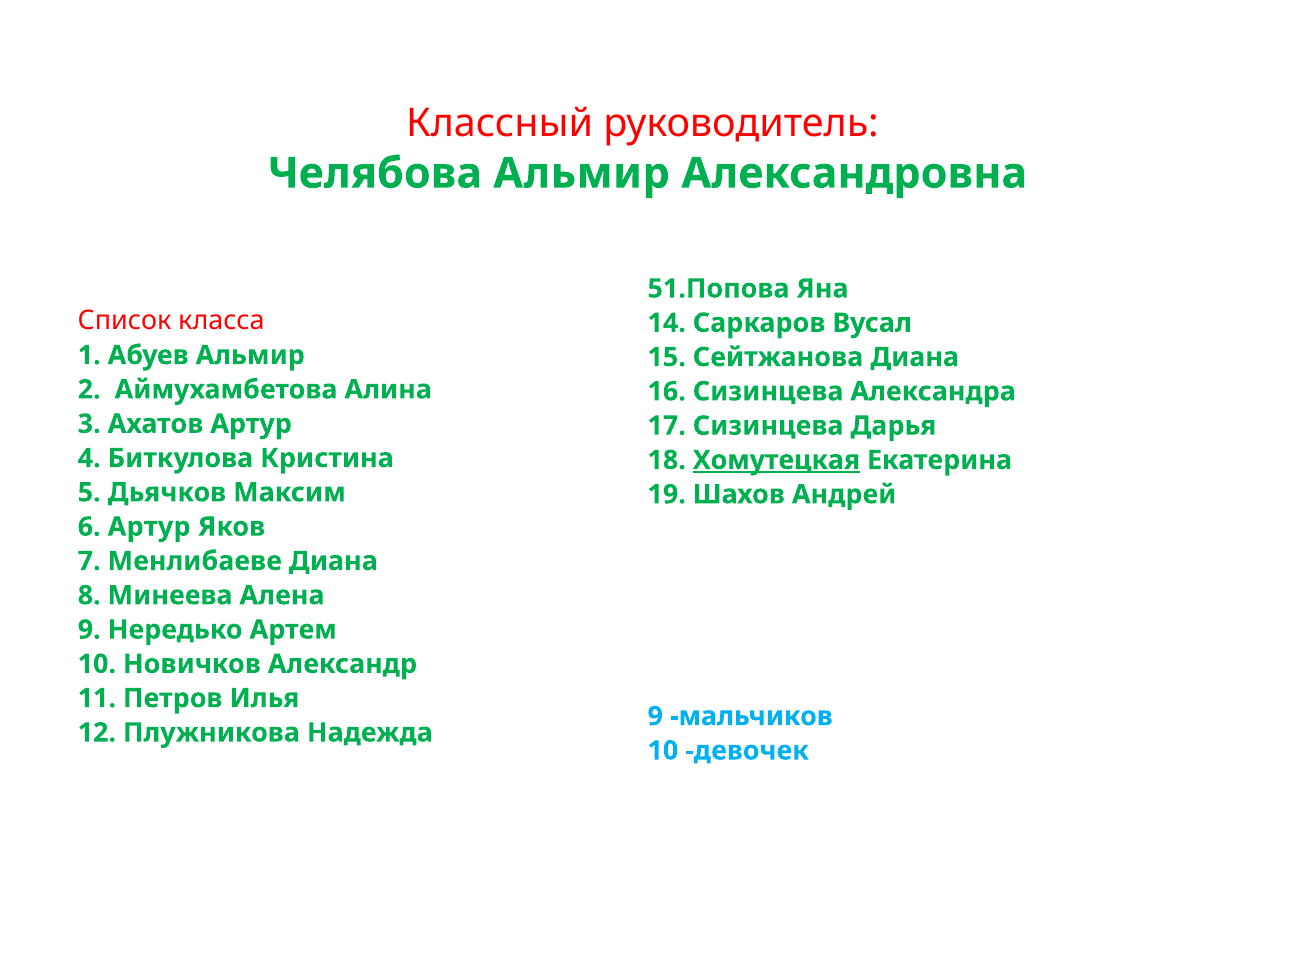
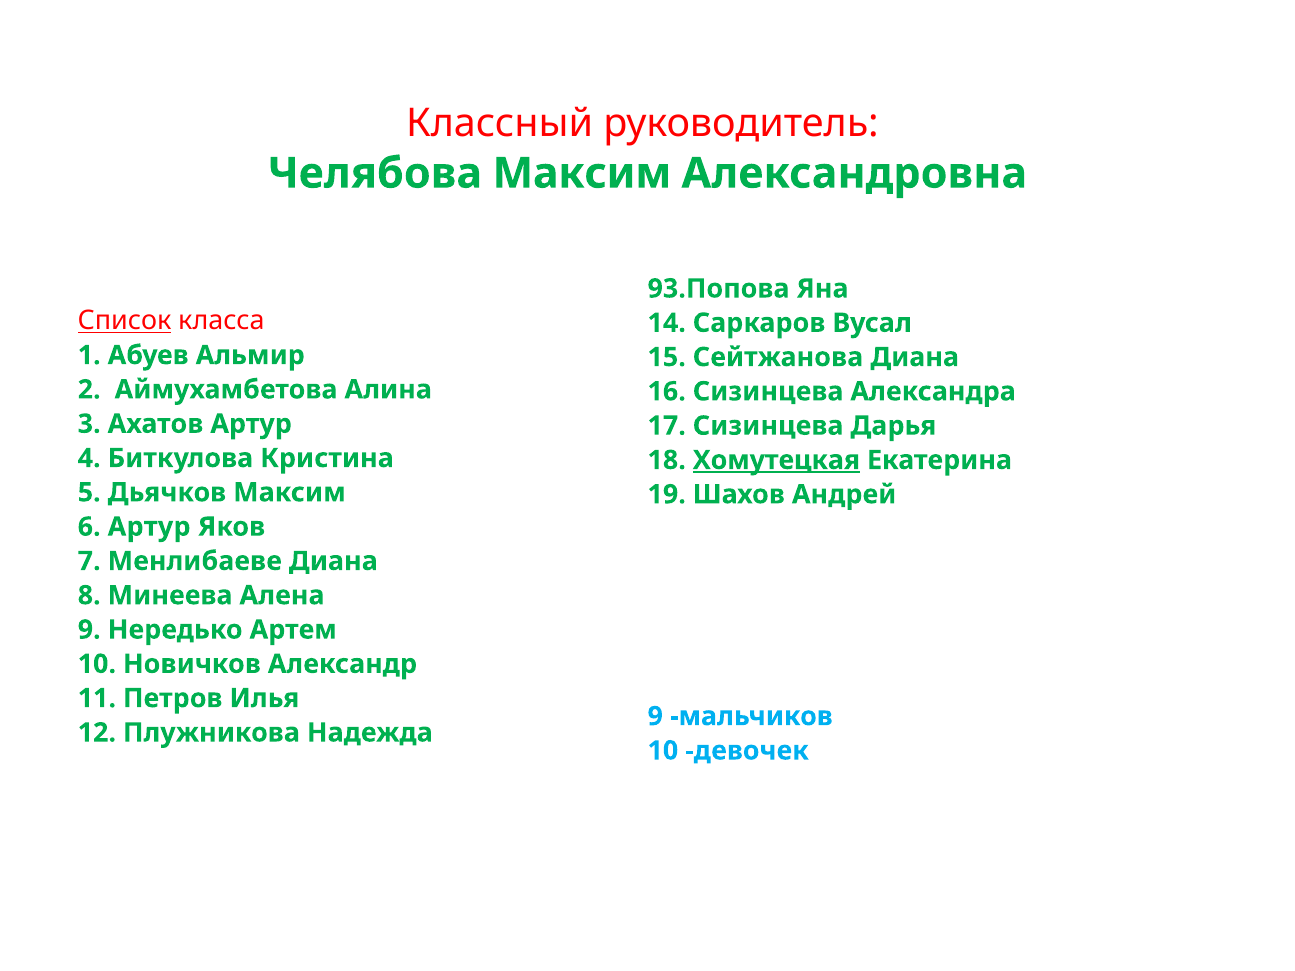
Челябова Альмир: Альмир -> Максим
51.Попова: 51.Попова -> 93.Попова
Список underline: none -> present
